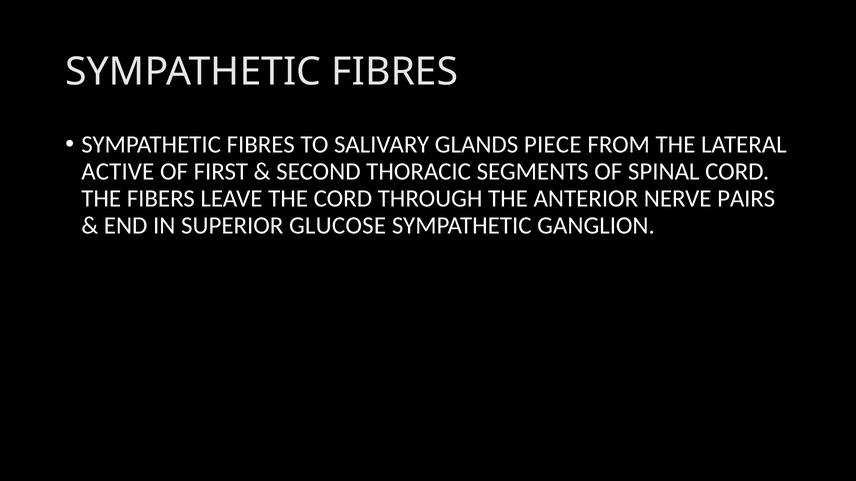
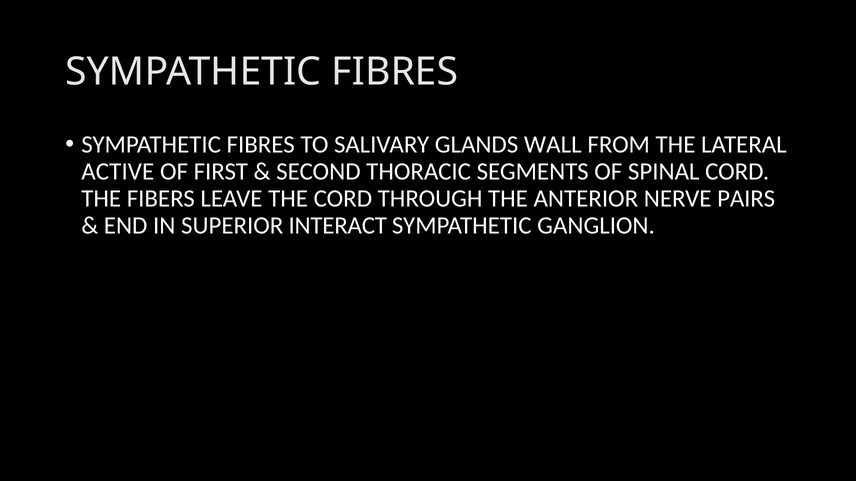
PIECE: PIECE -> WALL
GLUCOSE: GLUCOSE -> INTERACT
